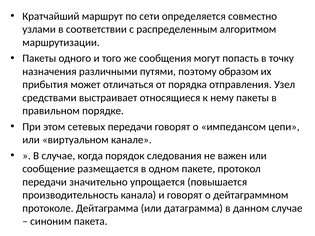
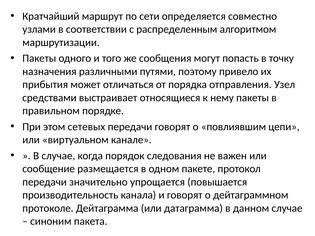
образом: образом -> привело
импедансом: импедансом -> повлиявшим
